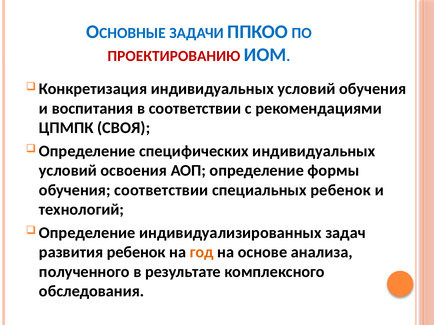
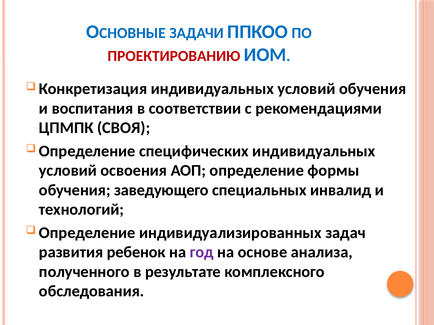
обучения соответствии: соответствии -> заведующего
специальных ребенок: ребенок -> инвалид
год colour: orange -> purple
